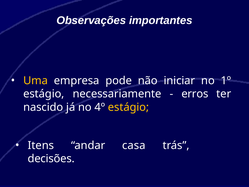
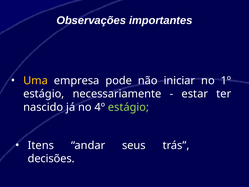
erros: erros -> estar
estágio at (128, 107) colour: yellow -> light green
casa: casa -> seus
